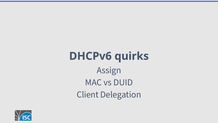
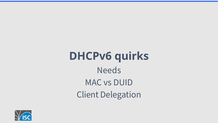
Assign: Assign -> Needs
